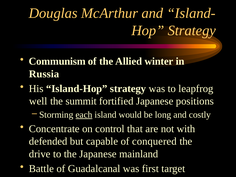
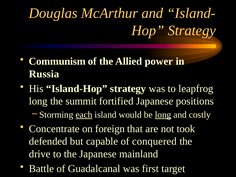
winter: winter -> power
well at (38, 101): well -> long
long at (163, 115) underline: none -> present
control: control -> foreign
with: with -> took
